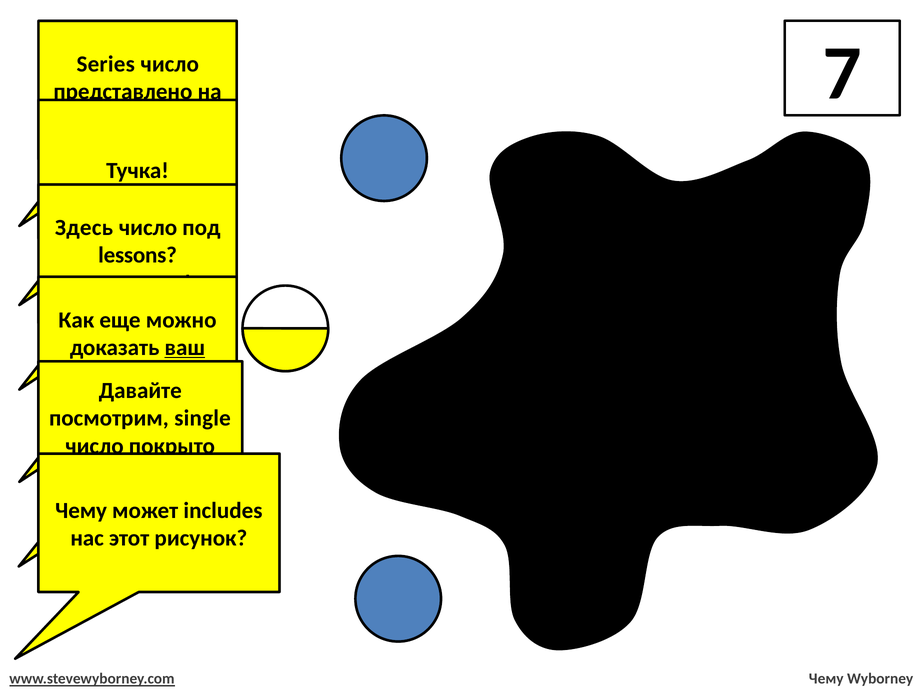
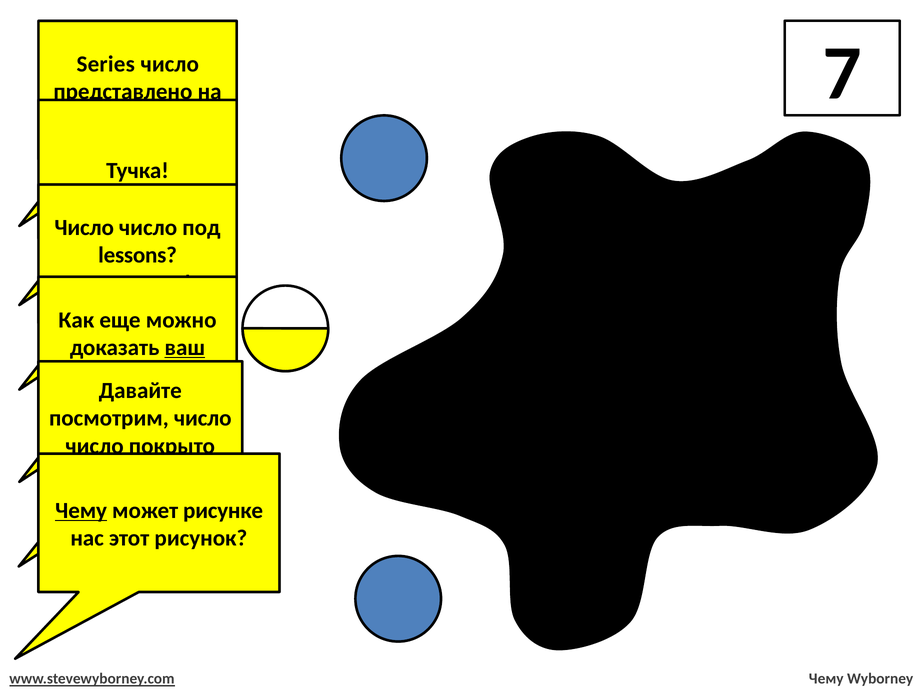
Здесь at (84, 228): Здесь -> Число
посмотрим single: single -> число
Чему at (81, 511) underline: none -> present
может includes: includes -> рисунке
